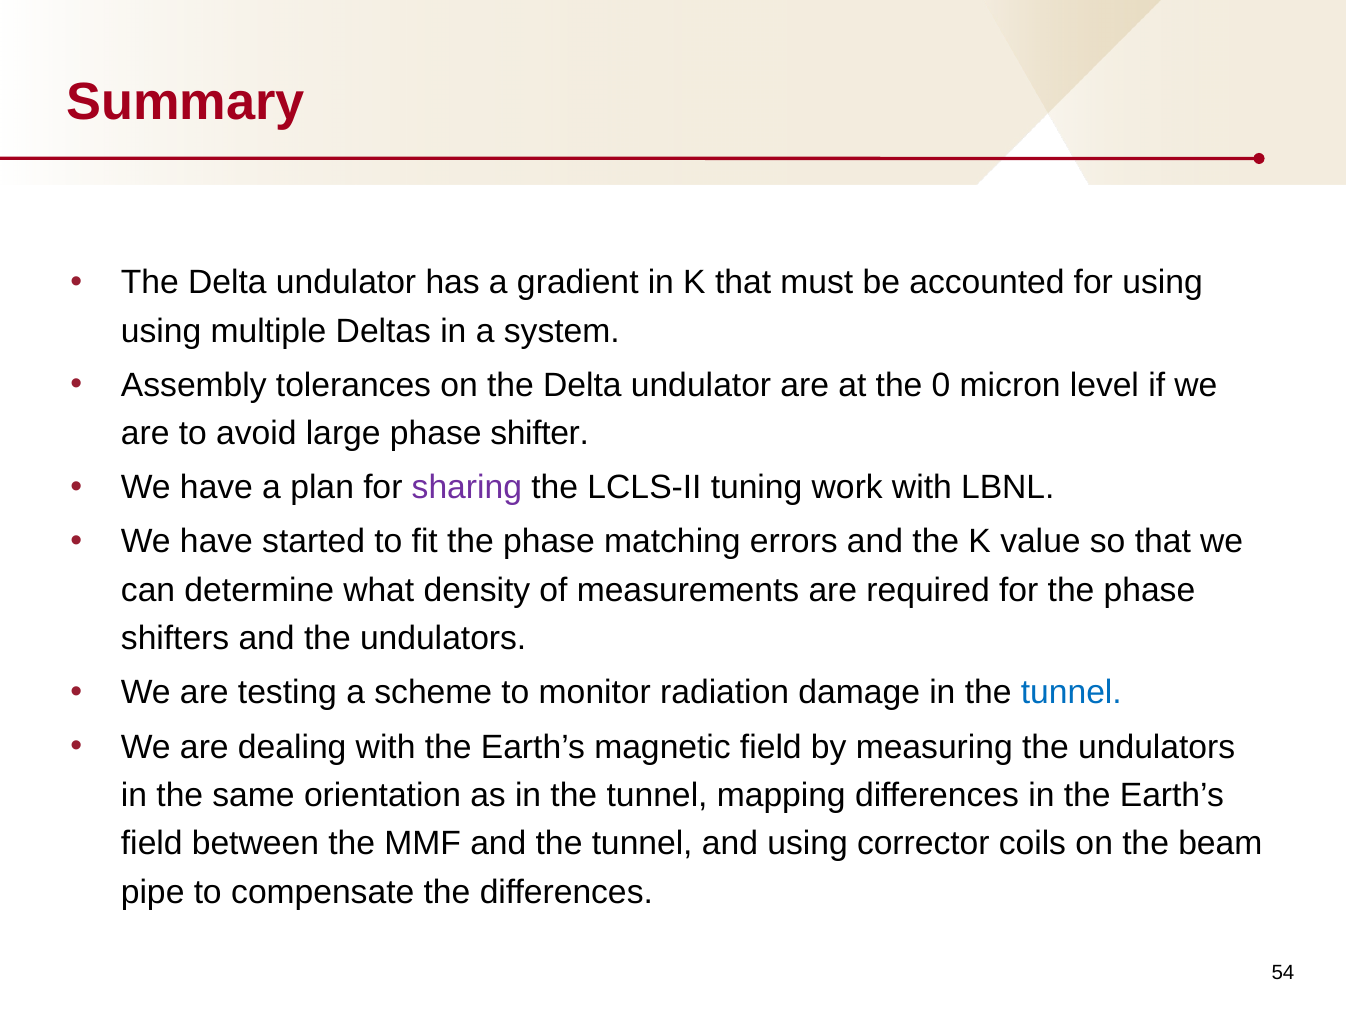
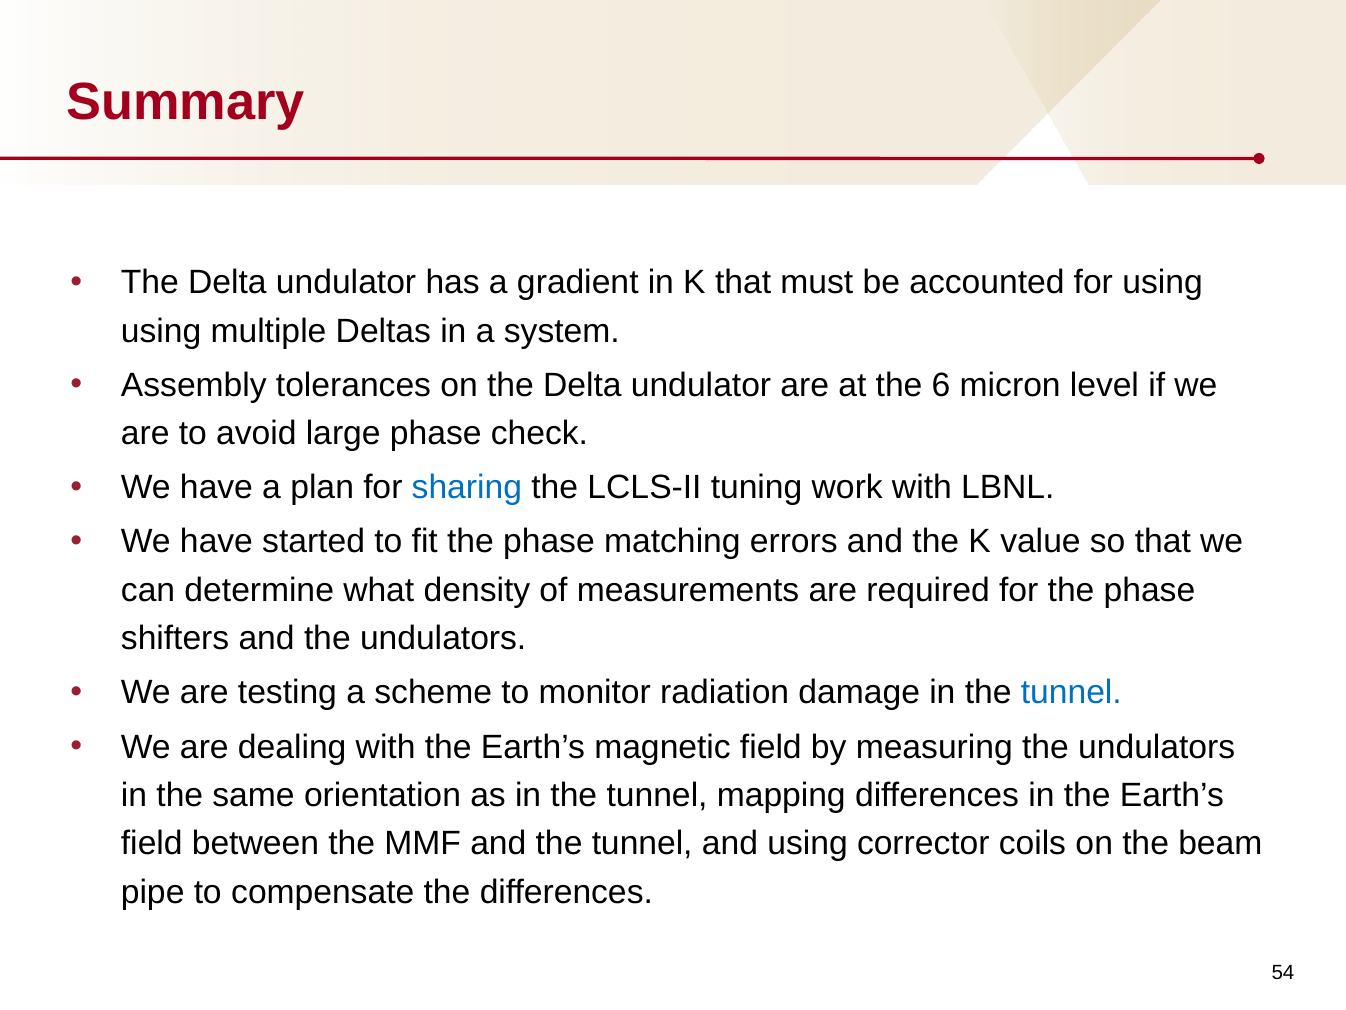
0: 0 -> 6
shifter: shifter -> check
sharing colour: purple -> blue
